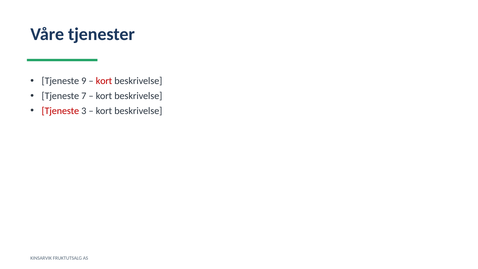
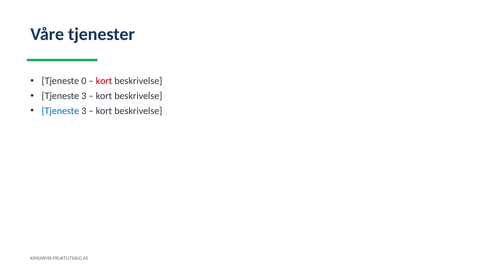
9: 9 -> 0
7 at (84, 96): 7 -> 3
Tjeneste at (60, 111) colour: red -> blue
